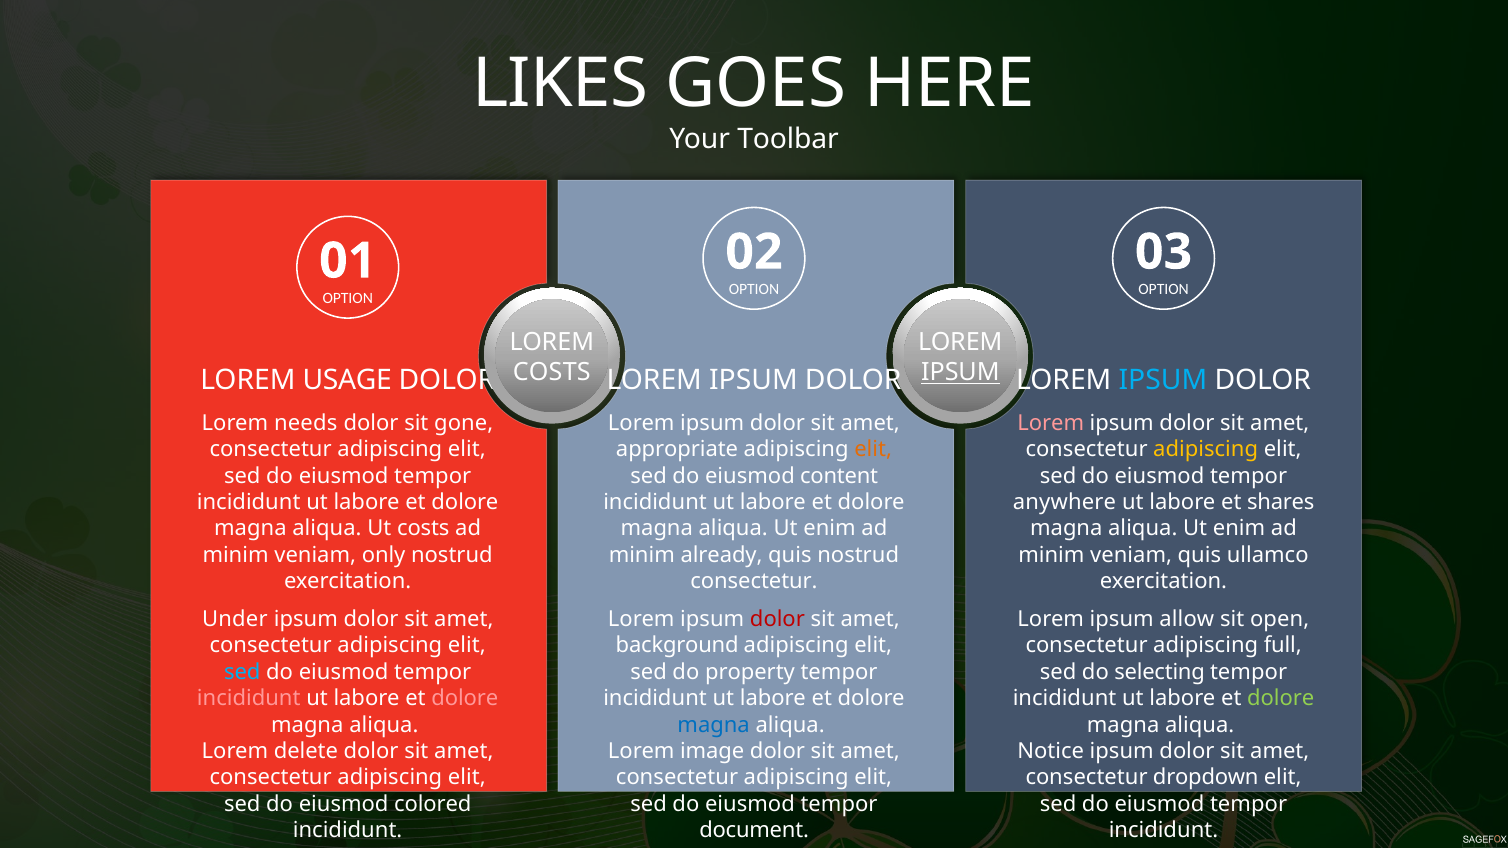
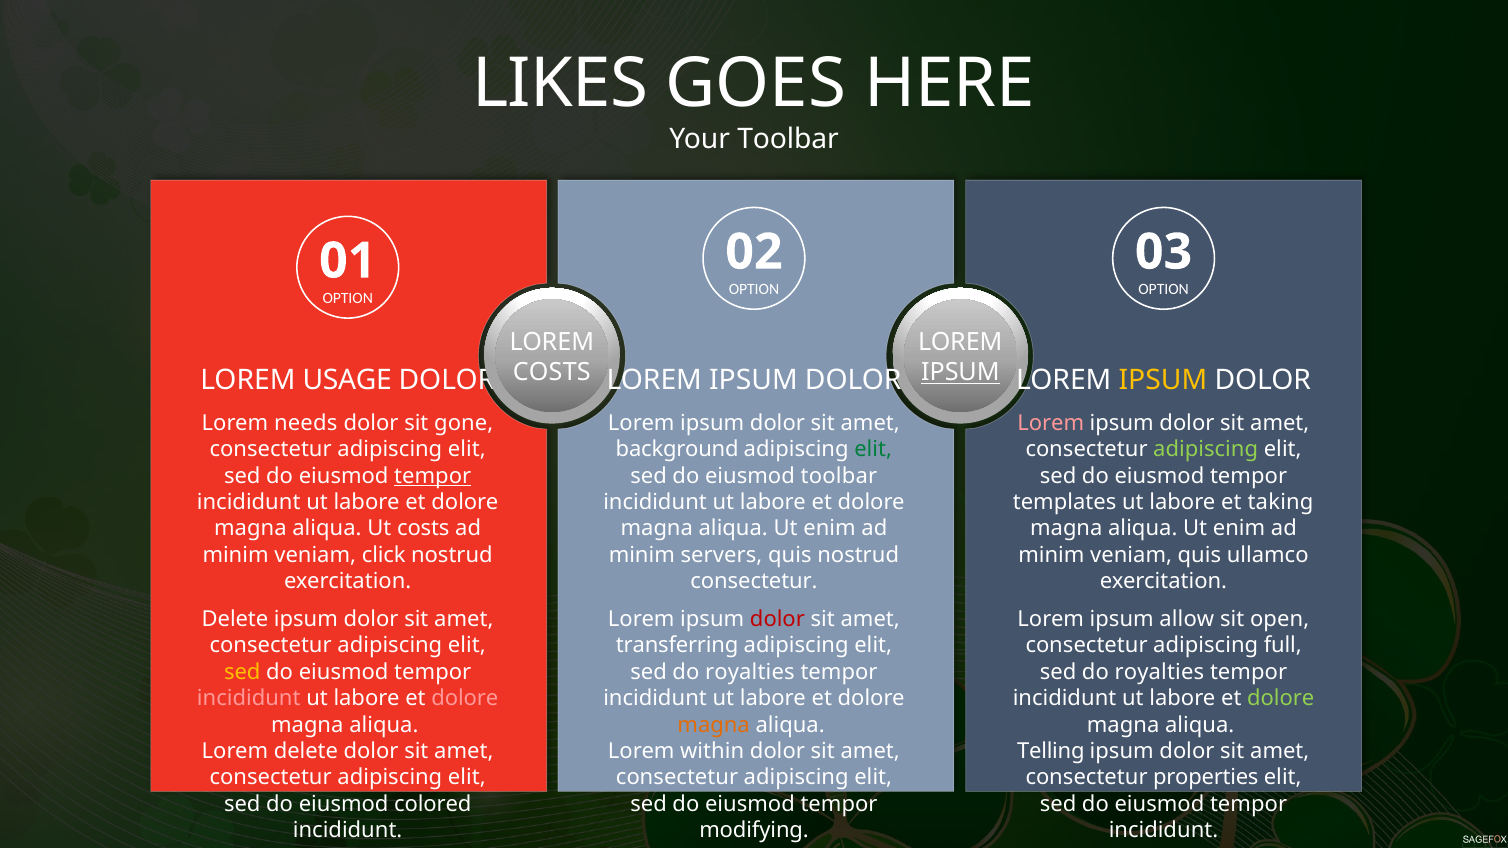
IPSUM at (1163, 380) colour: light blue -> yellow
appropriate: appropriate -> background
elit at (873, 450) colour: orange -> green
adipiscing at (1206, 450) colour: yellow -> light green
tempor at (433, 476) underline: none -> present
eiusmod content: content -> toolbar
anywhere: anywhere -> templates
shares: shares -> taking
only: only -> click
already: already -> servers
Under at (235, 619): Under -> Delete
background: background -> transferring
sed at (242, 672) colour: light blue -> yellow
property at (750, 672): property -> royalties
selecting at (1160, 672): selecting -> royalties
magna at (714, 725) colour: blue -> orange
image: image -> within
Notice: Notice -> Telling
dropdown: dropdown -> properties
document: document -> modifying
